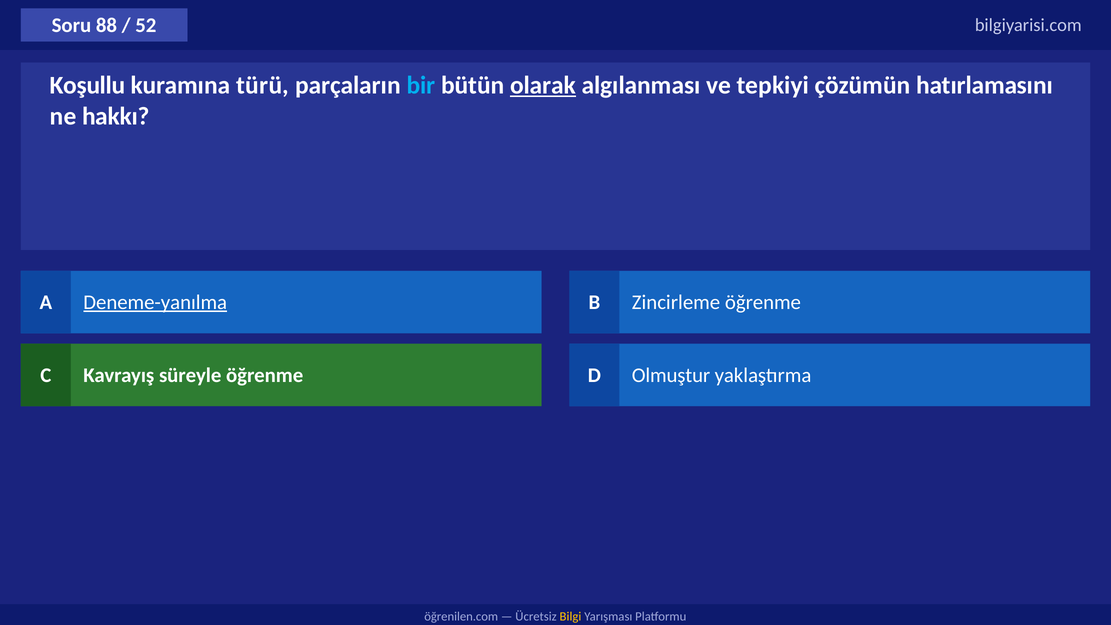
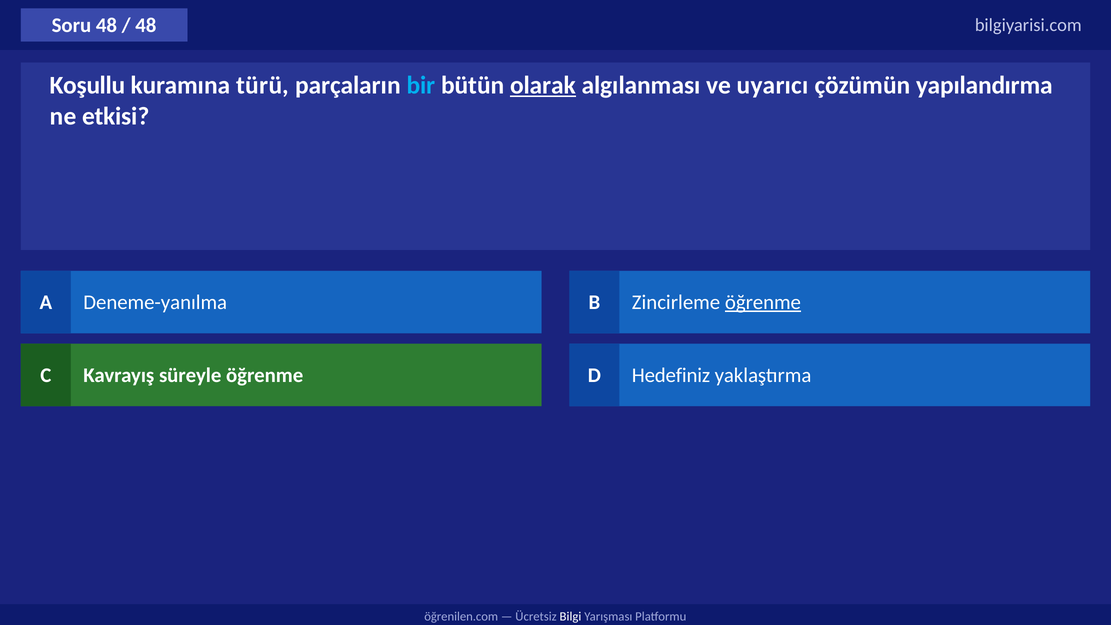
Soru 88: 88 -> 48
52 at (146, 25): 52 -> 48
tepkiyi: tepkiyi -> uyarıcı
hatırlamasını: hatırlamasını -> yapılandırma
hakkı: hakkı -> etkisi
Deneme-yanılma underline: present -> none
öğrenme at (763, 302) underline: none -> present
Olmuştur: Olmuştur -> Hedefiniz
Bilgi colour: yellow -> white
